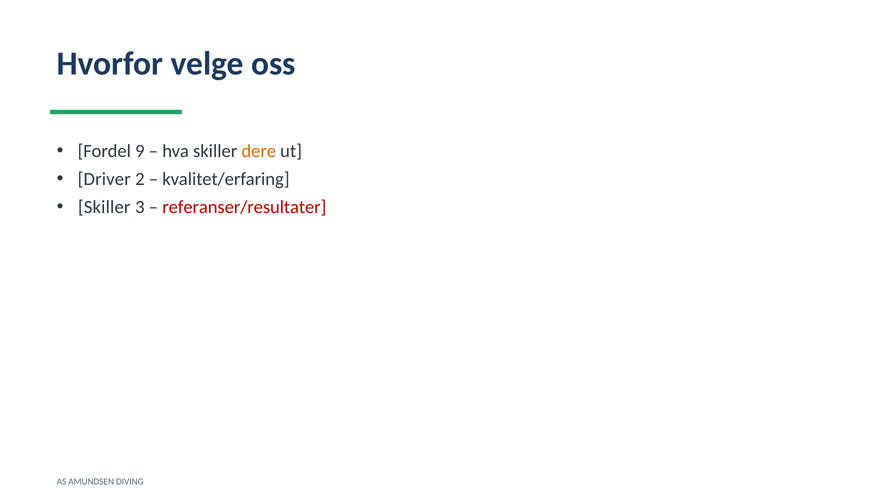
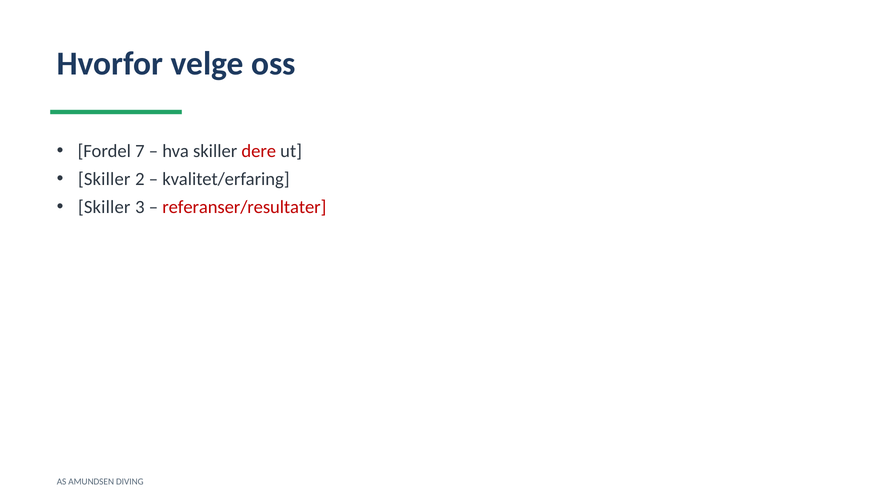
9: 9 -> 7
dere colour: orange -> red
Driver at (104, 179): Driver -> Skiller
